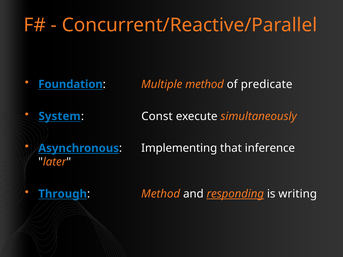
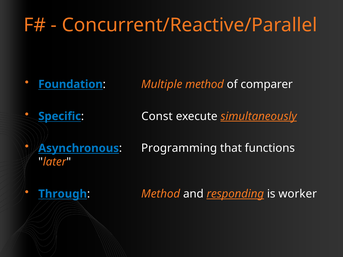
predicate: predicate -> comparer
System: System -> Specific
simultaneously underline: none -> present
Implementing: Implementing -> Programming
inference: inference -> functions
writing: writing -> worker
